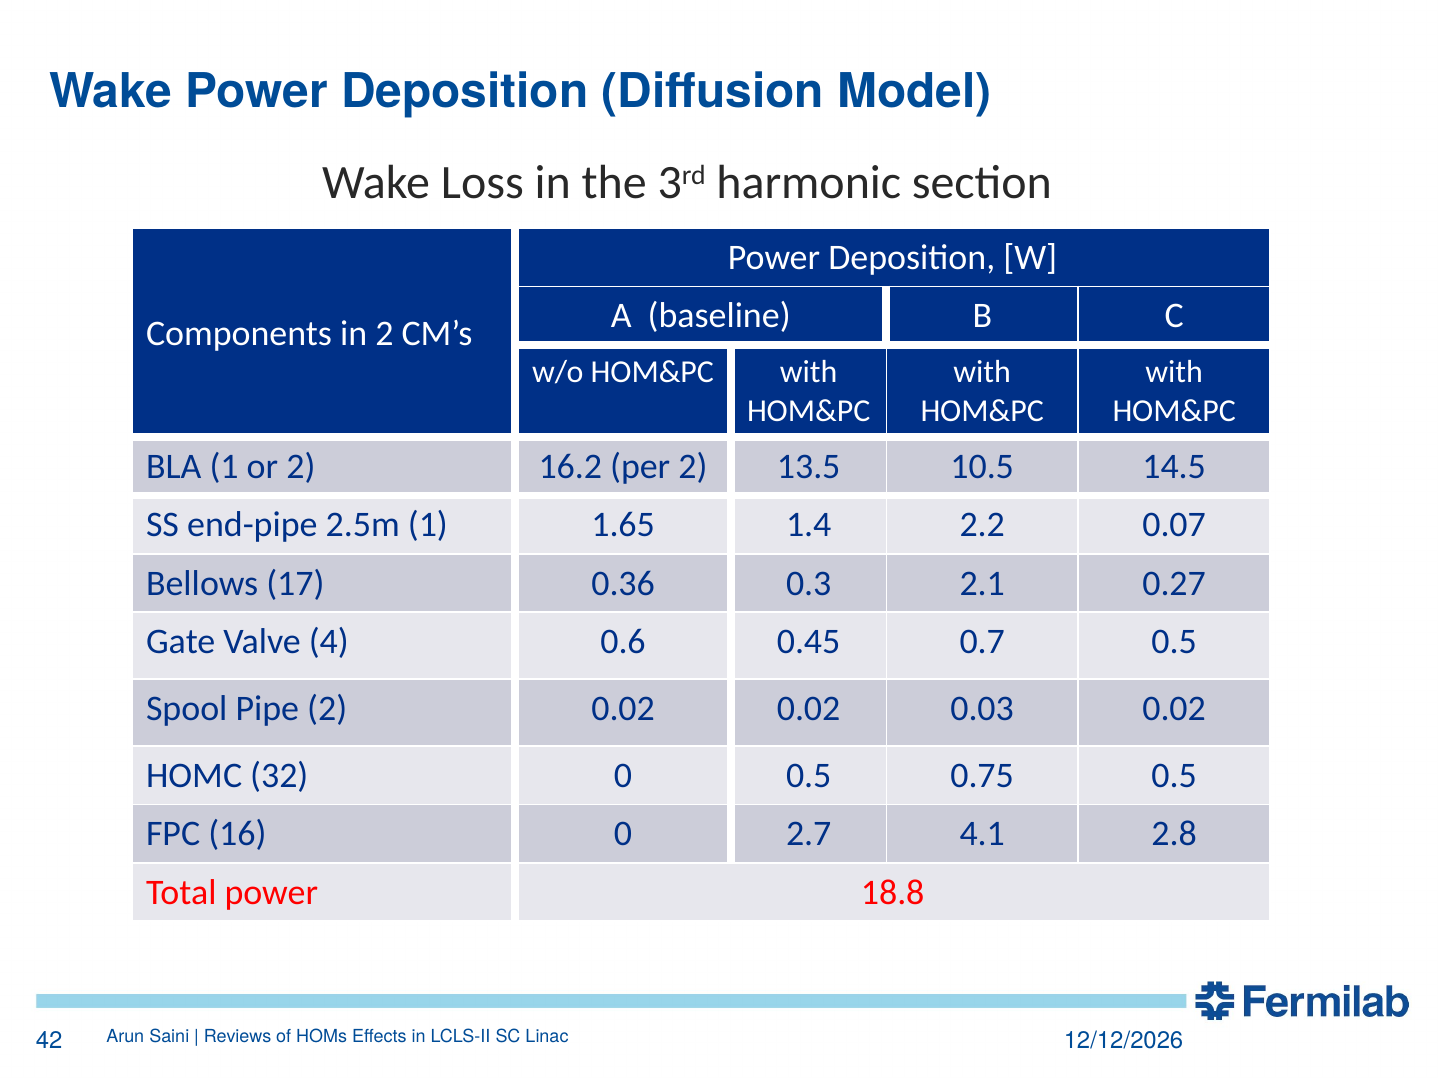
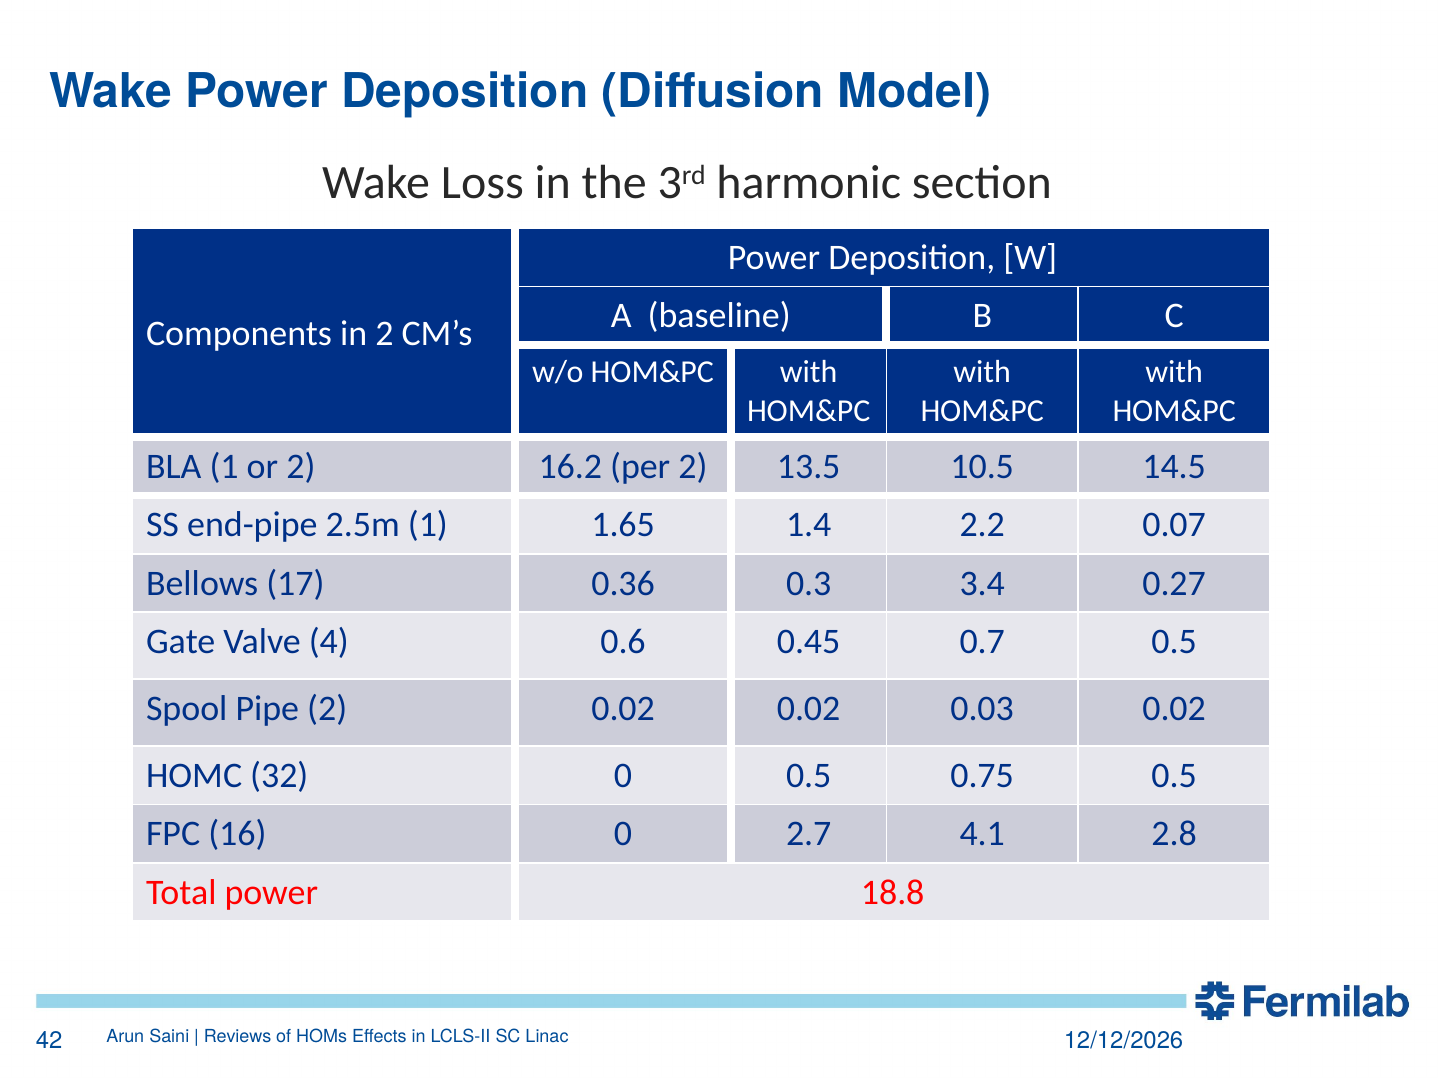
2.1: 2.1 -> 3.4
